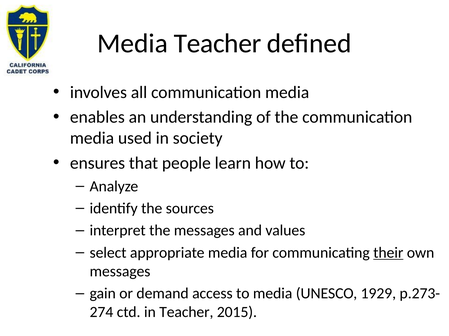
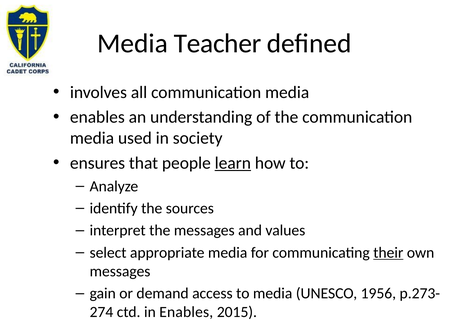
learn underline: none -> present
1929: 1929 -> 1956
in Teacher: Teacher -> Enables
